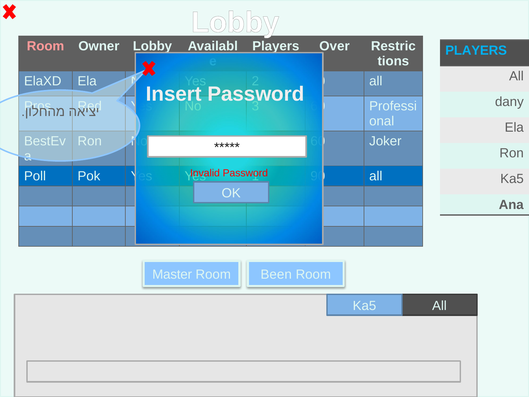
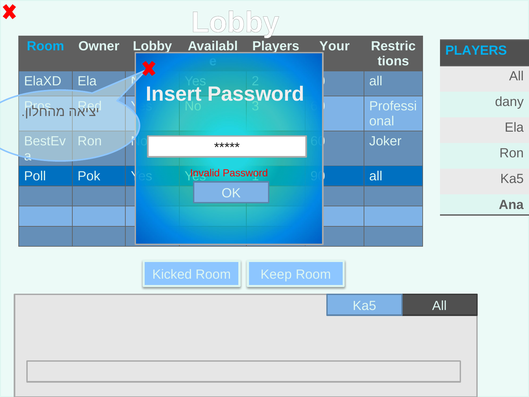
Room at (46, 46) colour: pink -> light blue
Over: Over -> Your
Master: Master -> Kicked
Been: Been -> Keep
